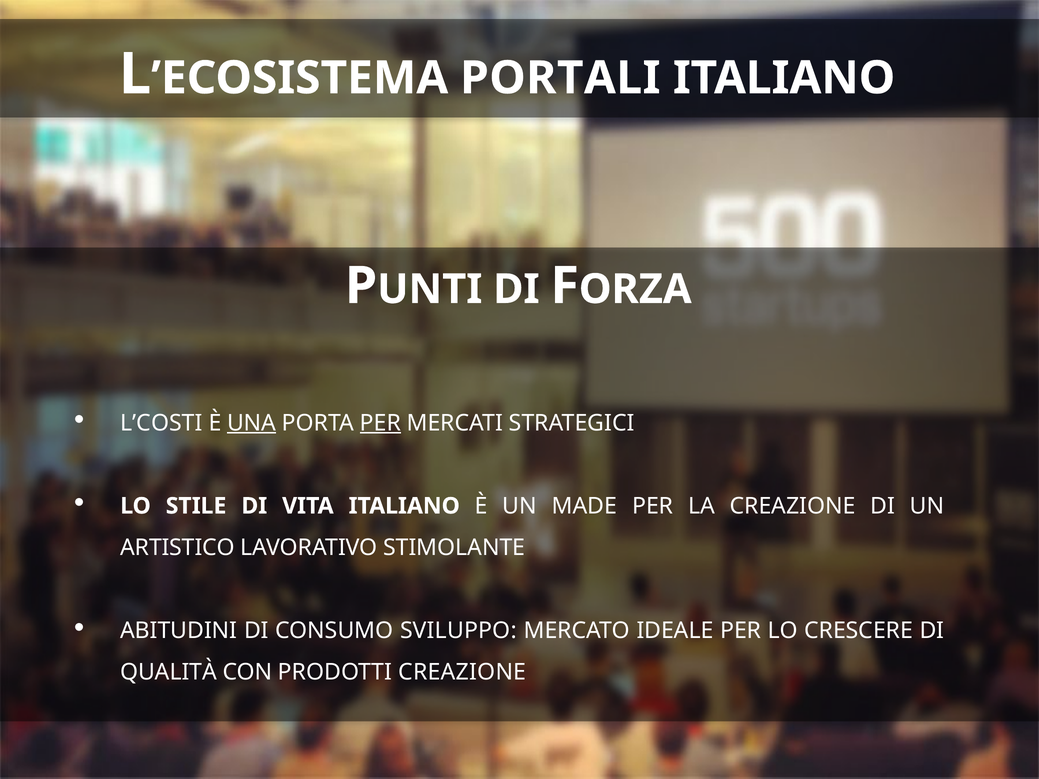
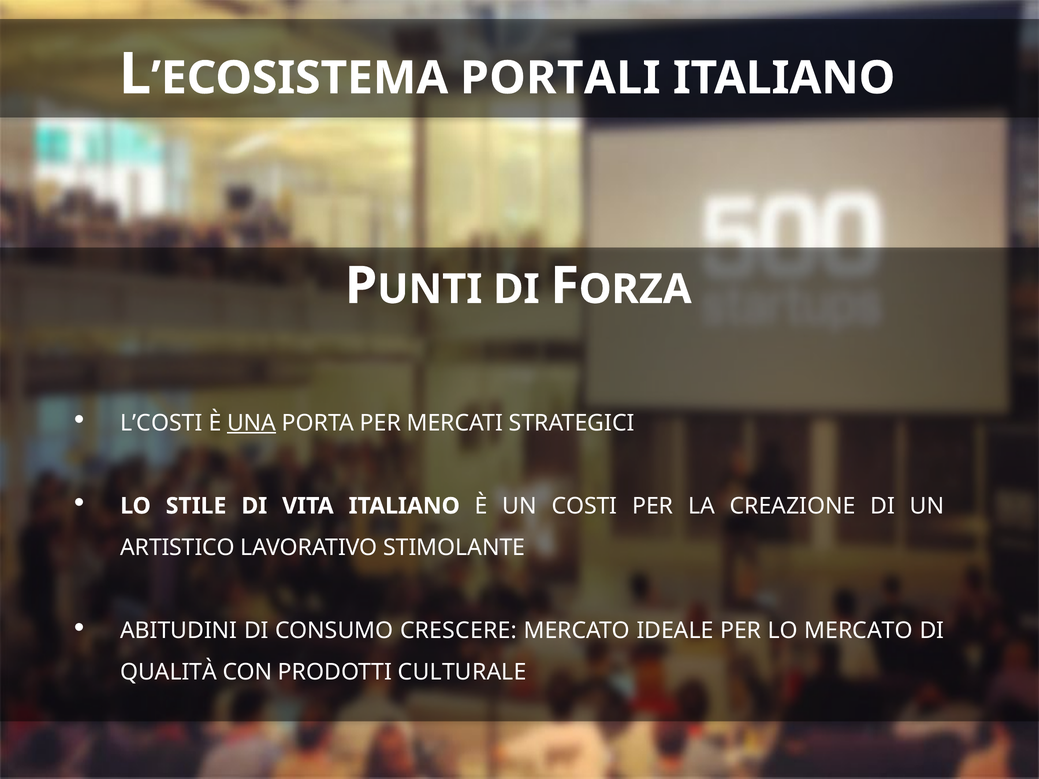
PER at (380, 423) underline: present -> none
MADE: MADE -> COSTI
SVILUPPO: SVILUPPO -> CRESCERE
LO CRESCERE: CRESCERE -> MERCATO
PRODOTTI CREAZIONE: CREAZIONE -> CULTURALE
